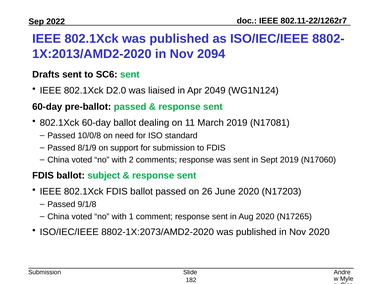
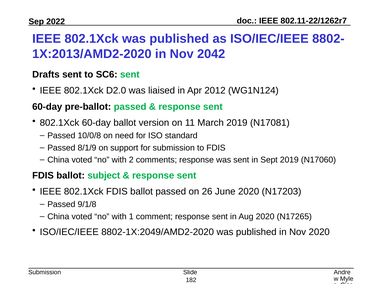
2094: 2094 -> 2042
2049: 2049 -> 2012
dealing: dealing -> version
8802-1X:2073/AMD2-2020: 8802-1X:2073/AMD2-2020 -> 8802-1X:2049/AMD2-2020
